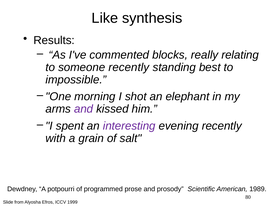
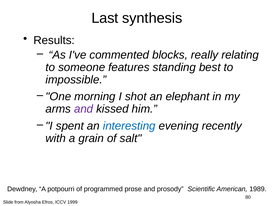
Like: Like -> Last
someone recently: recently -> features
interesting colour: purple -> blue
